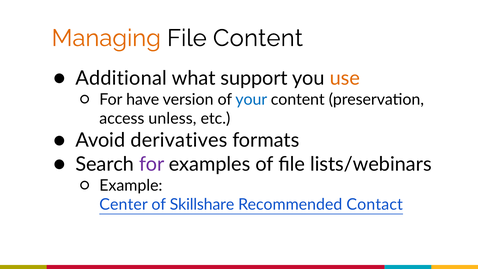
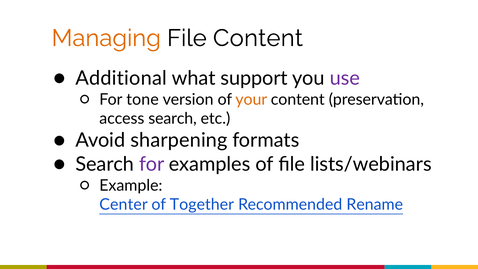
use colour: orange -> purple
have: have -> tone
your colour: blue -> orange
access unless: unless -> search
derivatives: derivatives -> sharpening
Skillshare: Skillshare -> Together
Contact: Contact -> Rename
